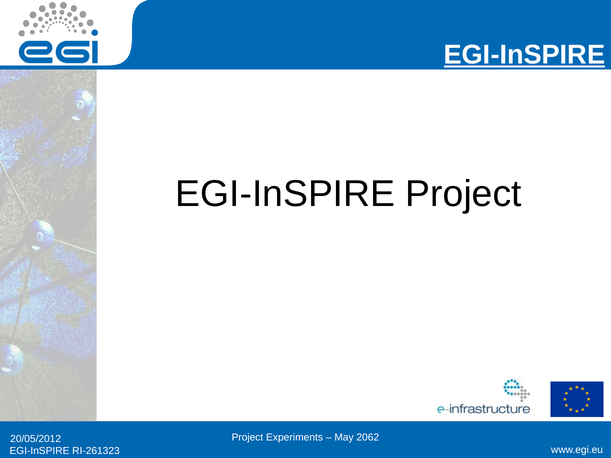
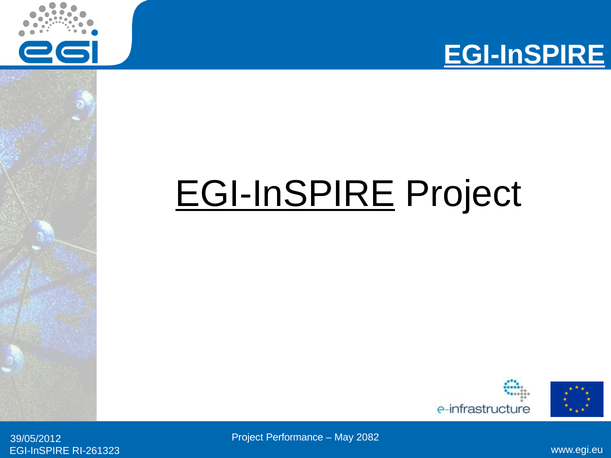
EGI-InSPIRE at (285, 194) underline: none -> present
20/05/2012: 20/05/2012 -> 39/05/2012
Experiments: Experiments -> Performance
2062: 2062 -> 2082
